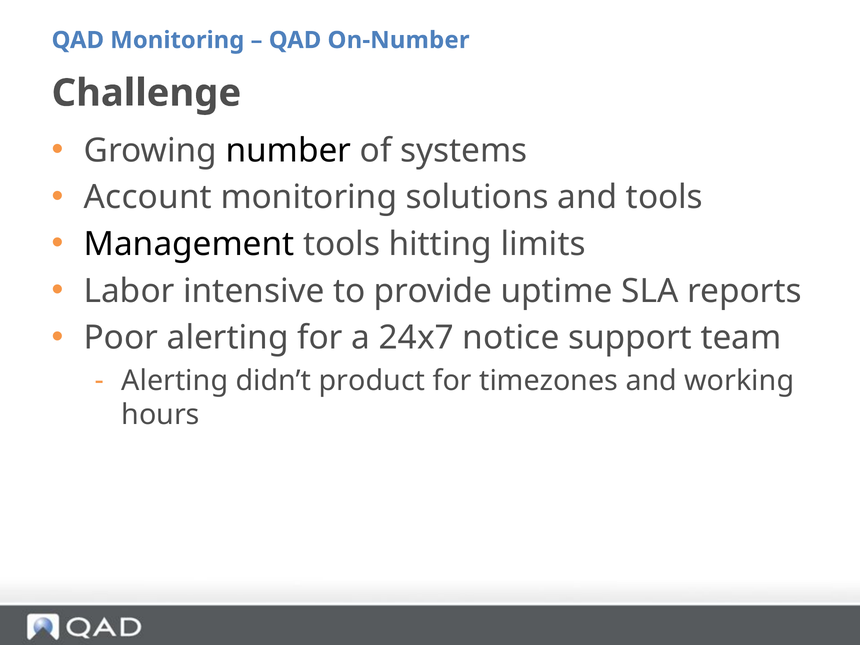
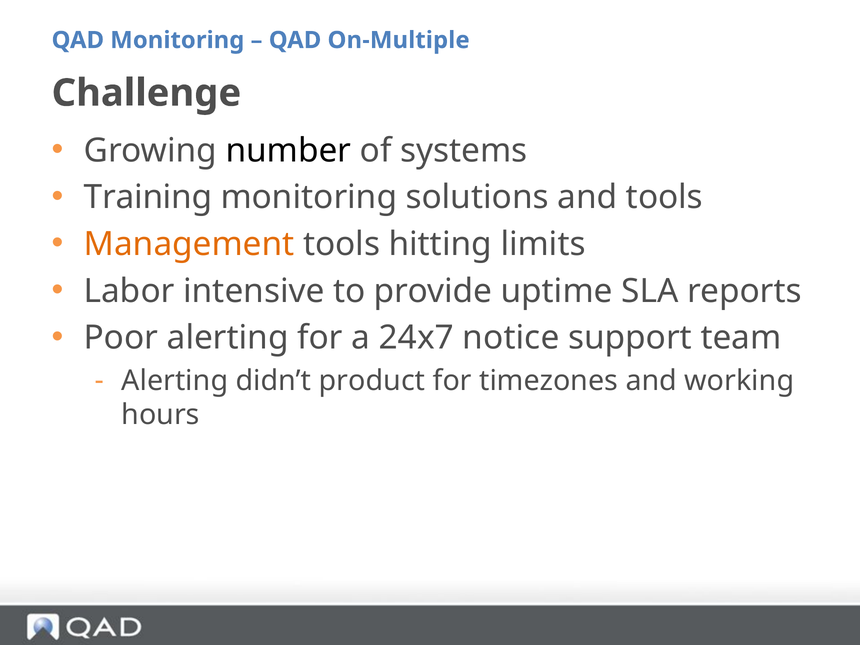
On-Number: On-Number -> On-Multiple
Account: Account -> Training
Management colour: black -> orange
